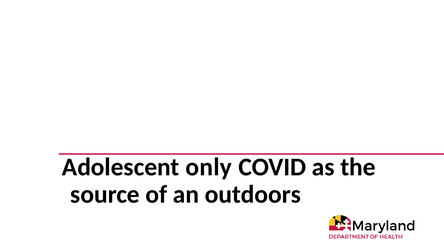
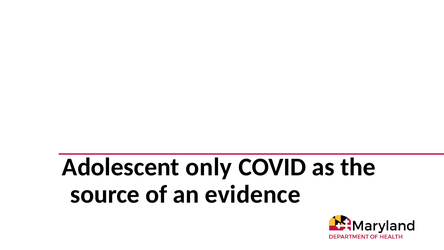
outdoors: outdoors -> evidence
